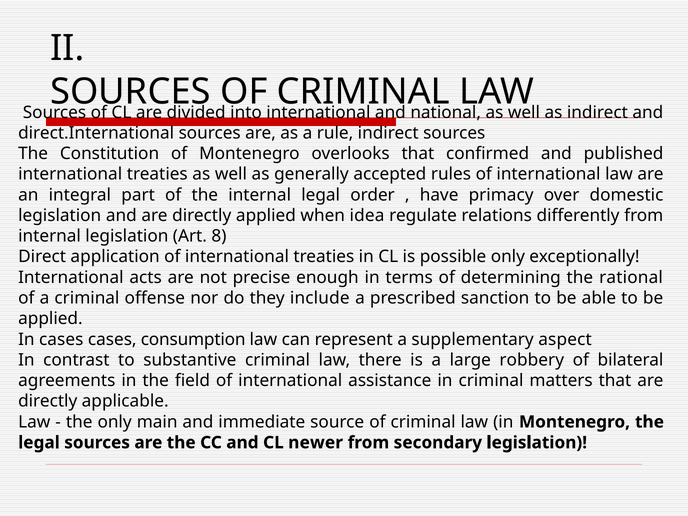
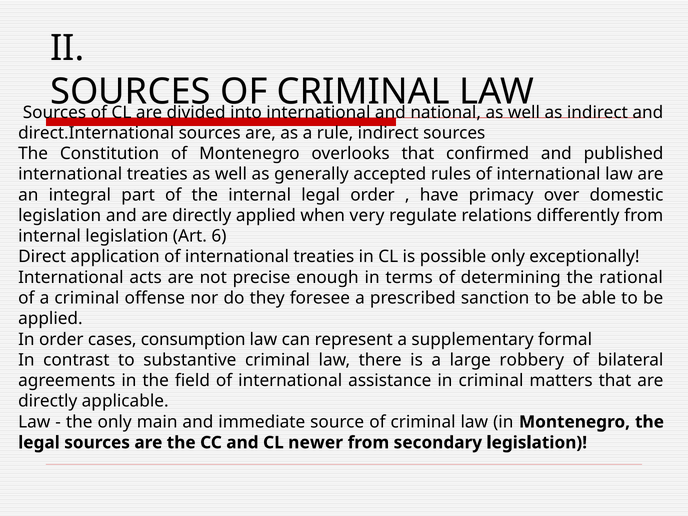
idea: idea -> very
8: 8 -> 6
include: include -> foresee
In cases: cases -> order
aspect: aspect -> formal
